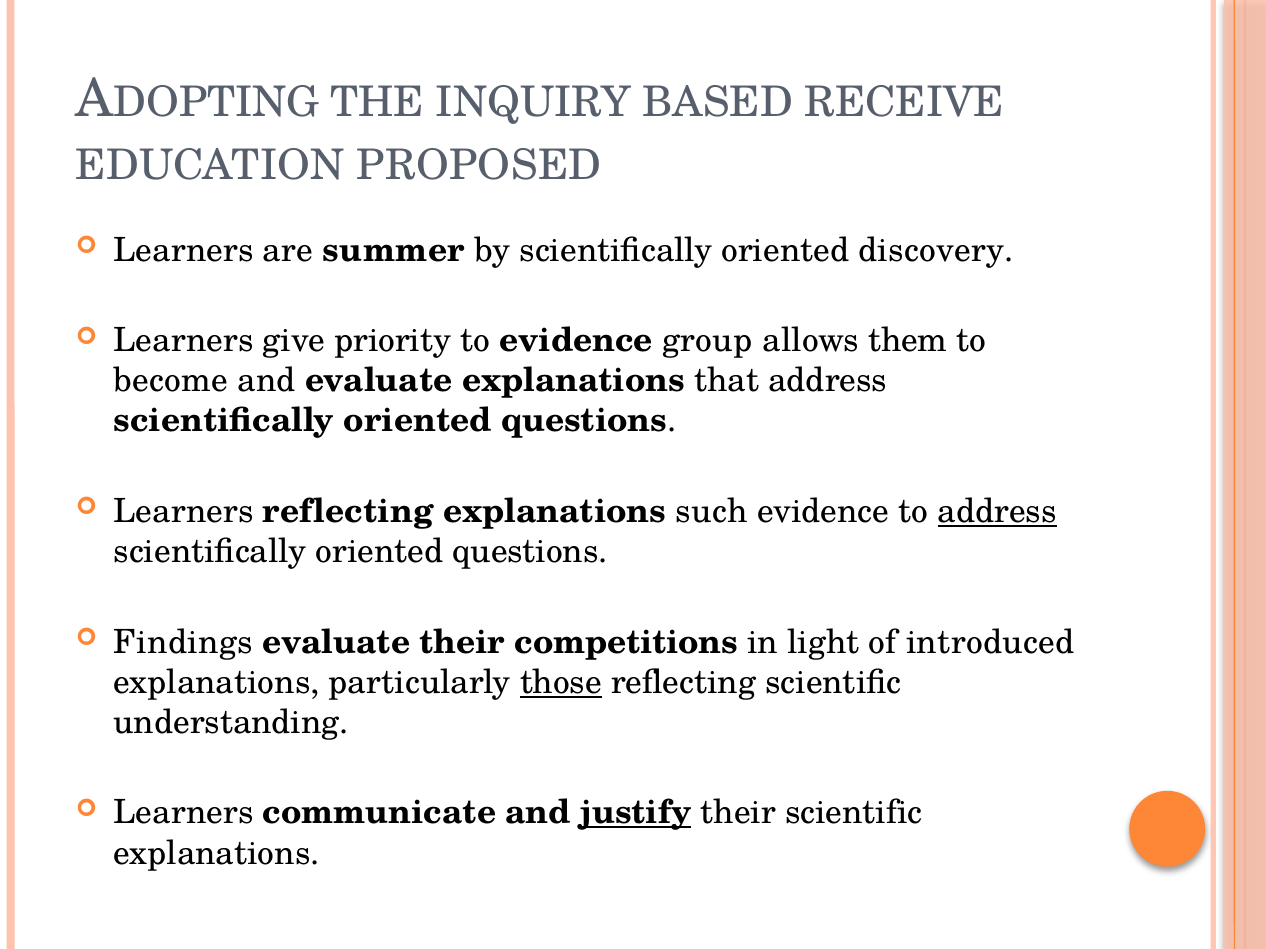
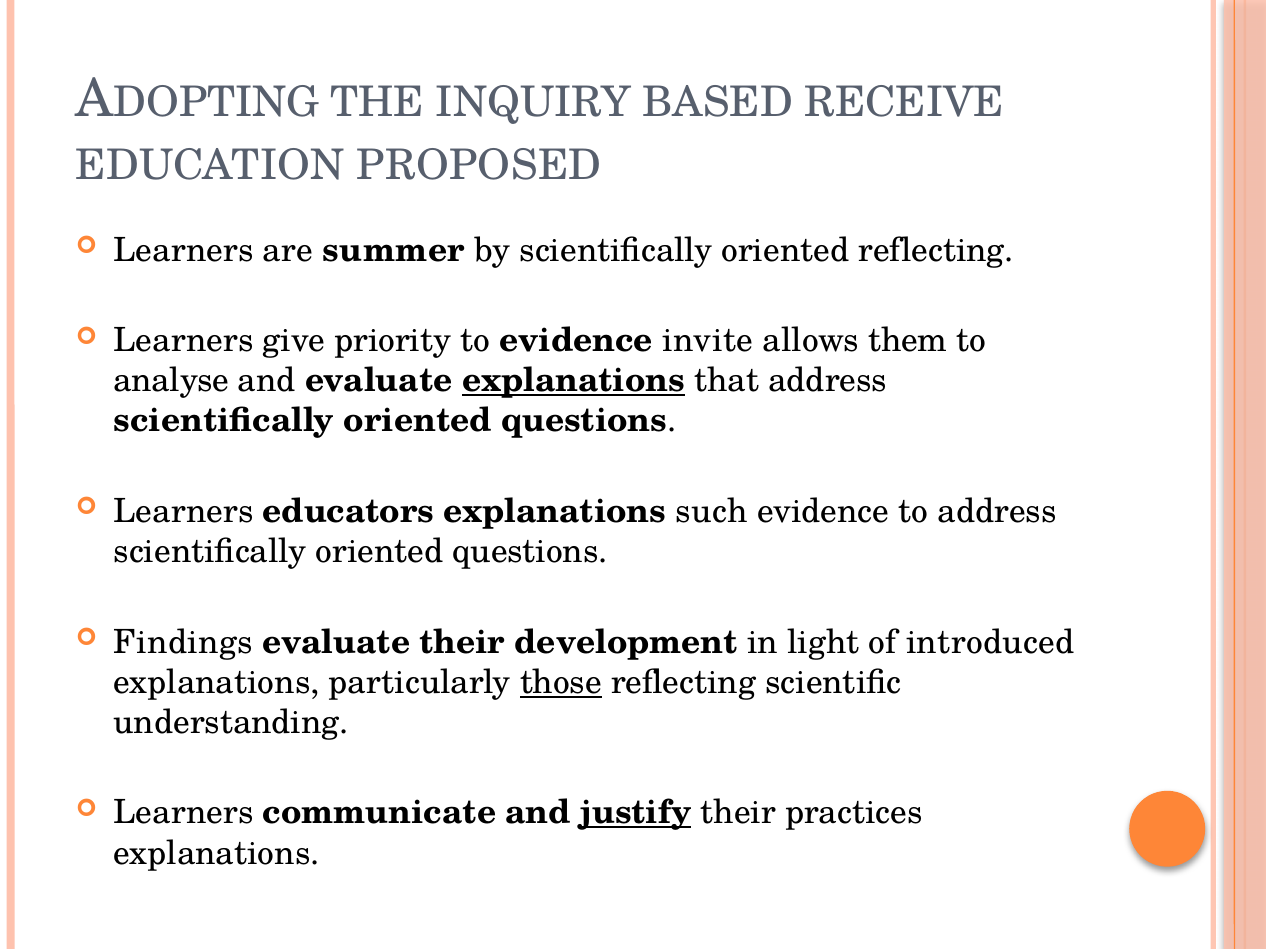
oriented discovery: discovery -> reflecting
group: group -> invite
become: become -> analyse
explanations at (574, 381) underline: none -> present
Learners reflecting: reflecting -> educators
address at (997, 512) underline: present -> none
competitions: competitions -> development
their scientific: scientific -> practices
